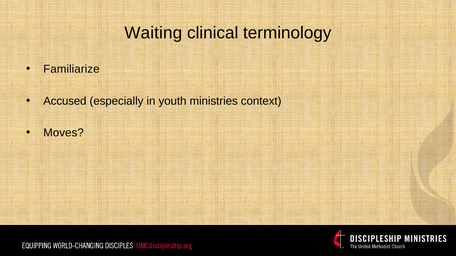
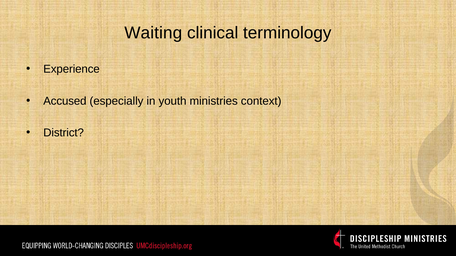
Familiarize: Familiarize -> Experience
Moves: Moves -> District
